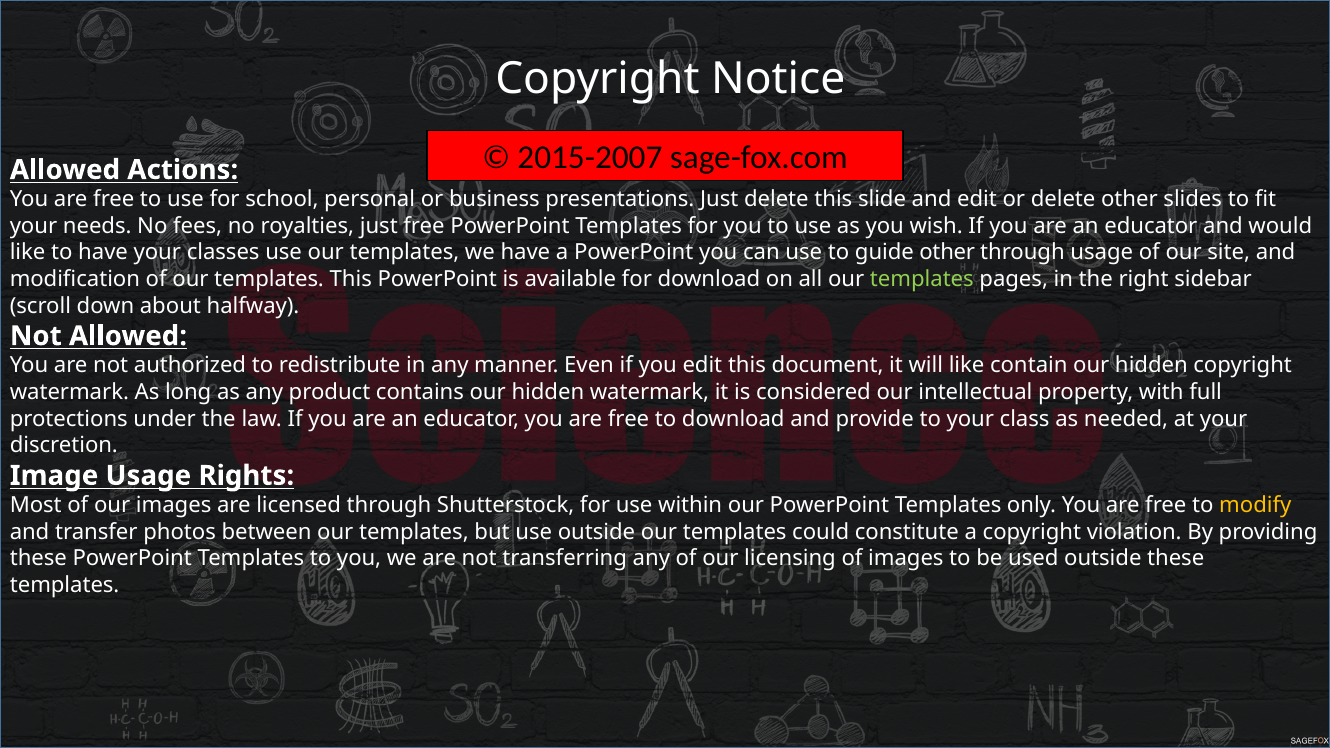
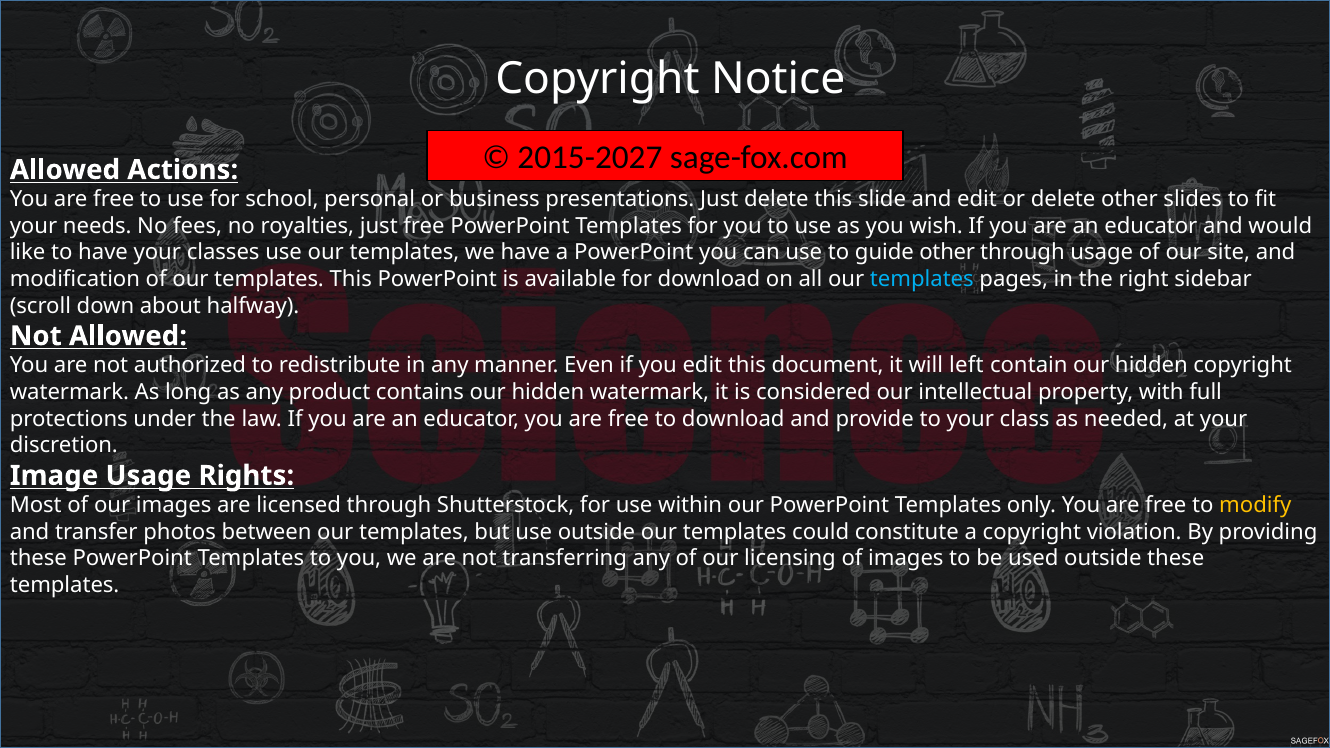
2015-2007: 2015-2007 -> 2015-2027
templates at (922, 279) colour: light green -> light blue
will like: like -> left
